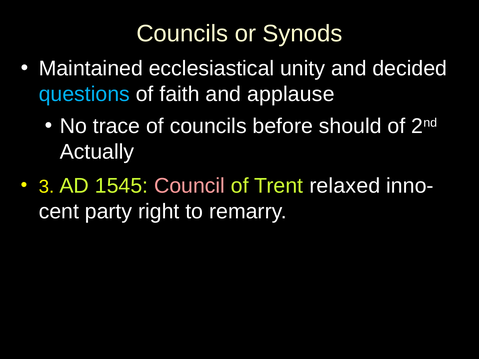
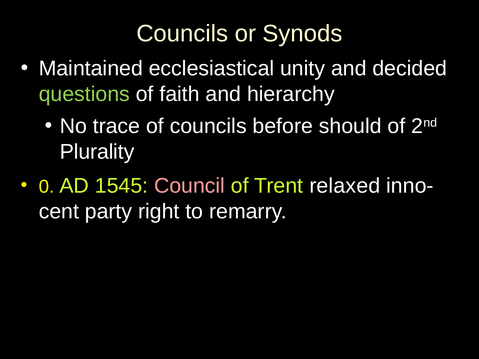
questions colour: light blue -> light green
applause: applause -> hierarchy
Actually: Actually -> Plurality
3: 3 -> 0
